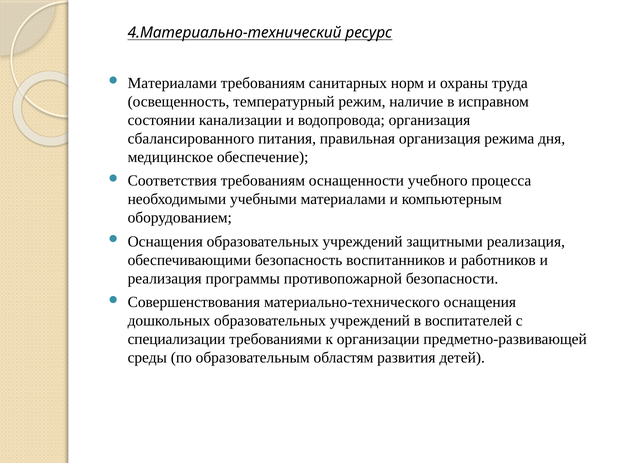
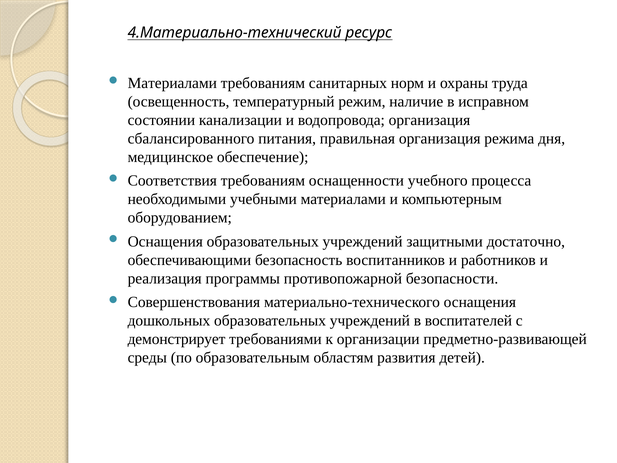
защитными реализация: реализация -> достаточно
специализации: специализации -> демонстрирует
